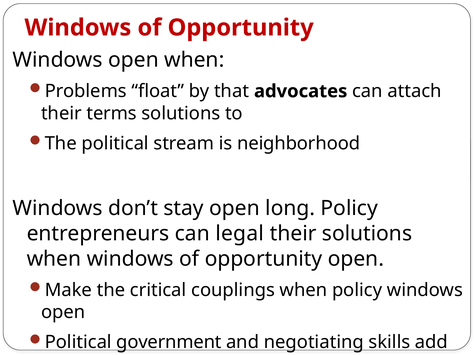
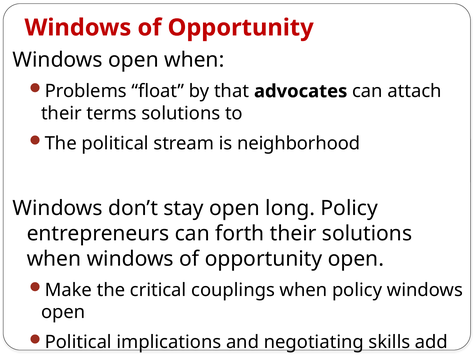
legal: legal -> forth
government: government -> implications
